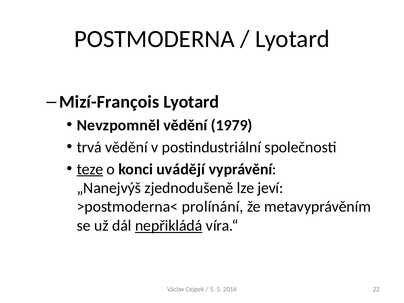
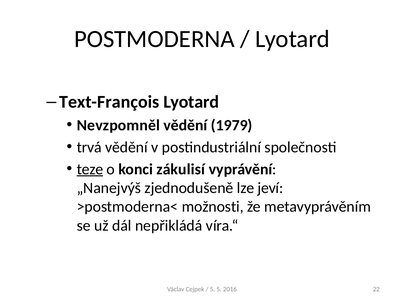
Mizí-François: Mizí-François -> Text-François
uvádějí: uvádějí -> zákulisí
prolínání: prolínání -> možnosti
nepřikládá underline: present -> none
